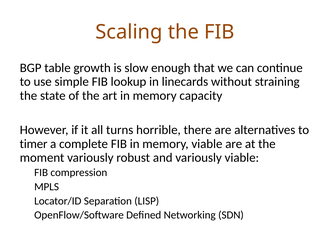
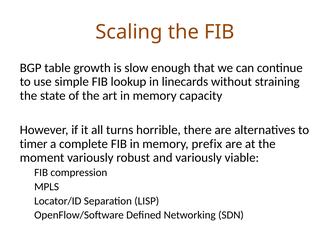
memory viable: viable -> prefix
